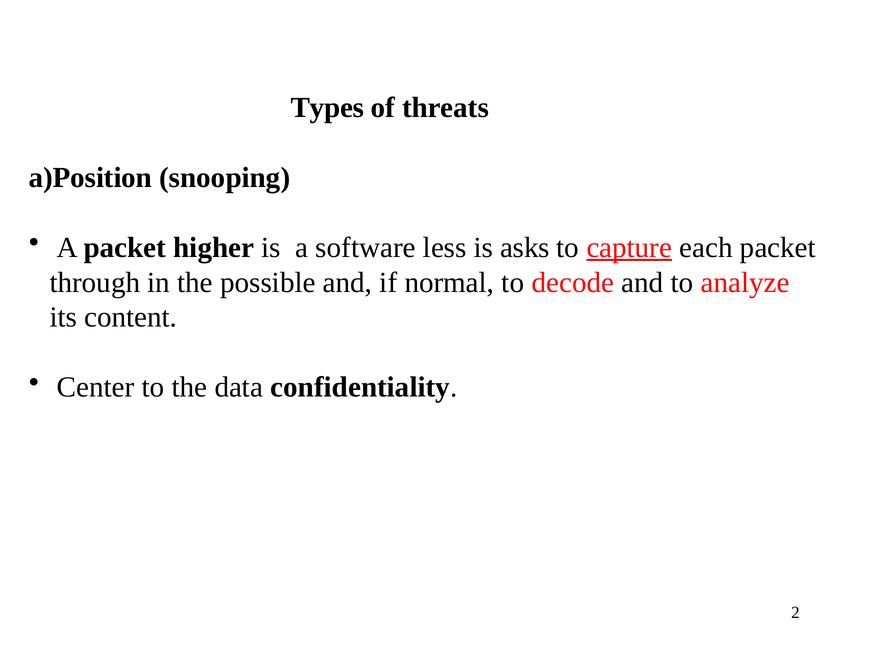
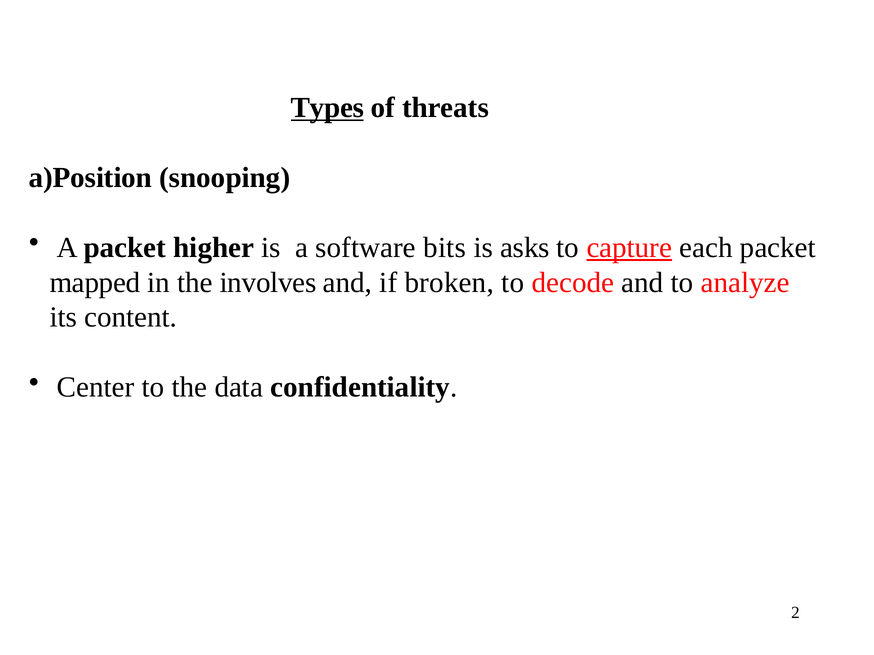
Types underline: none -> present
less: less -> bits
through: through -> mapped
possible: possible -> involves
normal: normal -> broken
